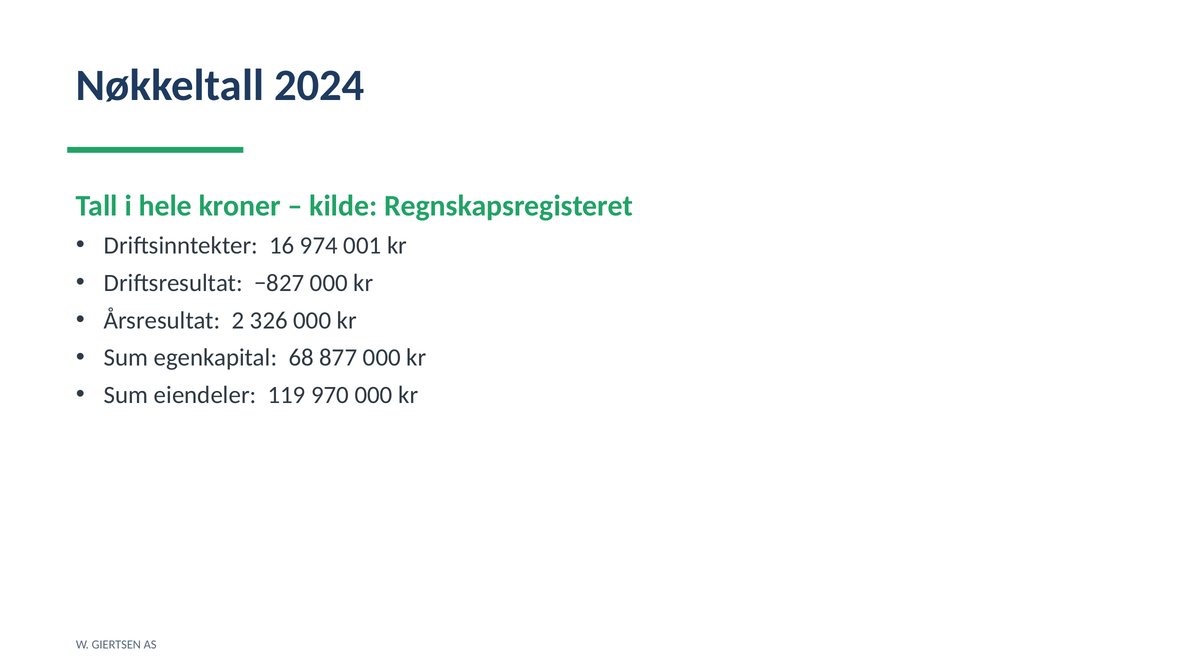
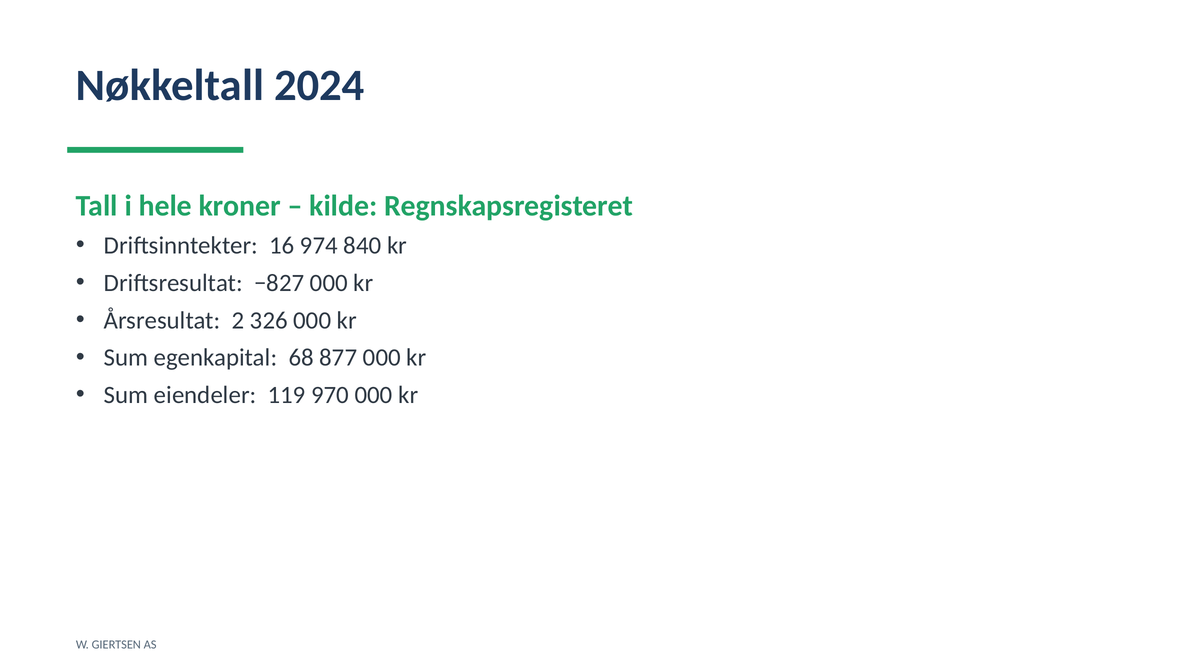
001: 001 -> 840
